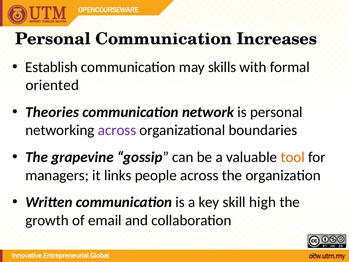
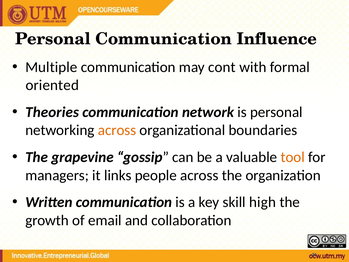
Increases: Increases -> Influence
Establish: Establish -> Multiple
skills: skills -> cont
across at (117, 130) colour: purple -> orange
